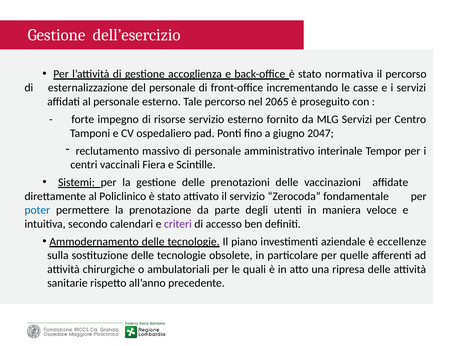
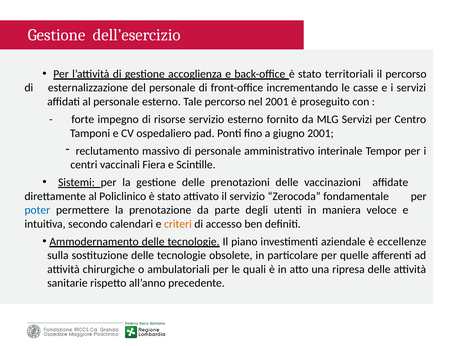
normativa: normativa -> territoriali
nel 2065: 2065 -> 2001
giugno 2047: 2047 -> 2001
criteri colour: purple -> orange
